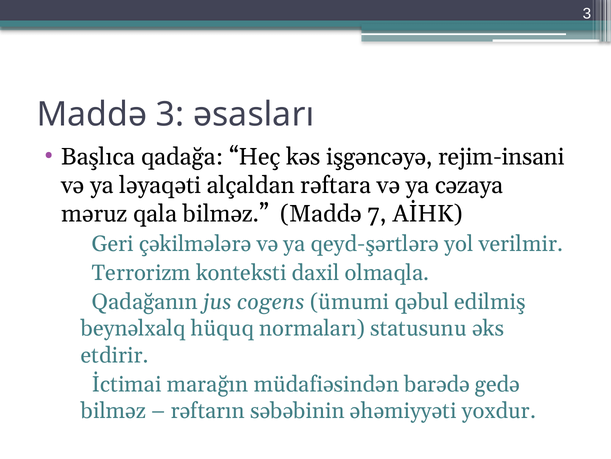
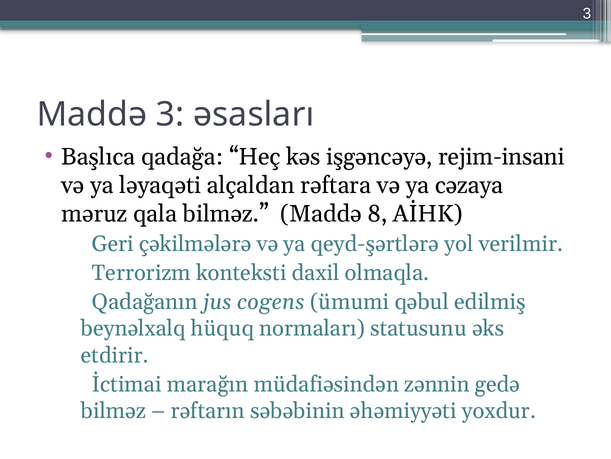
7: 7 -> 8
barədə: barədə -> zənnin
